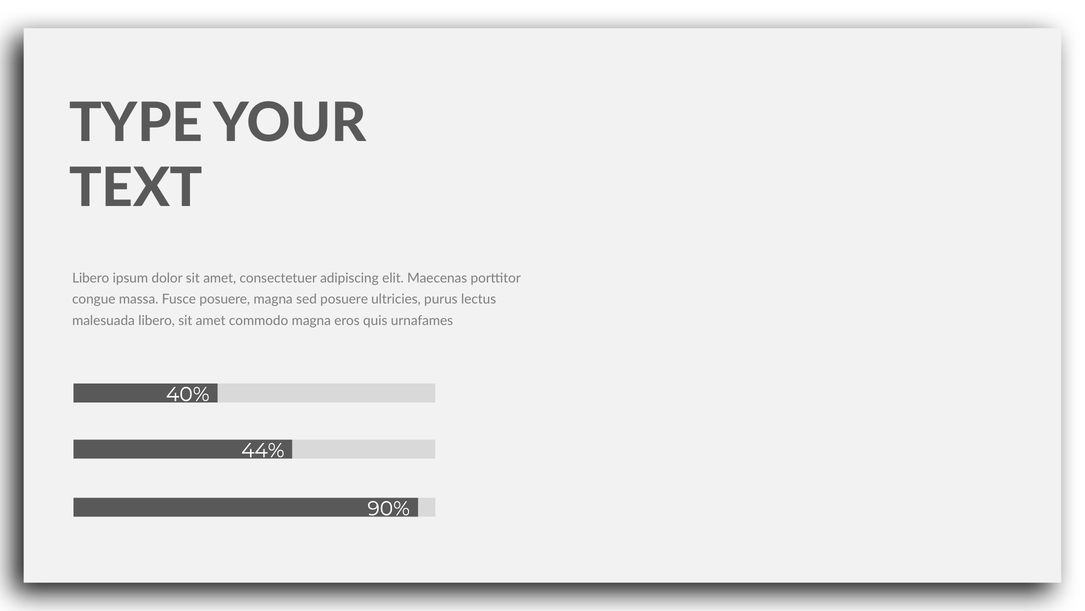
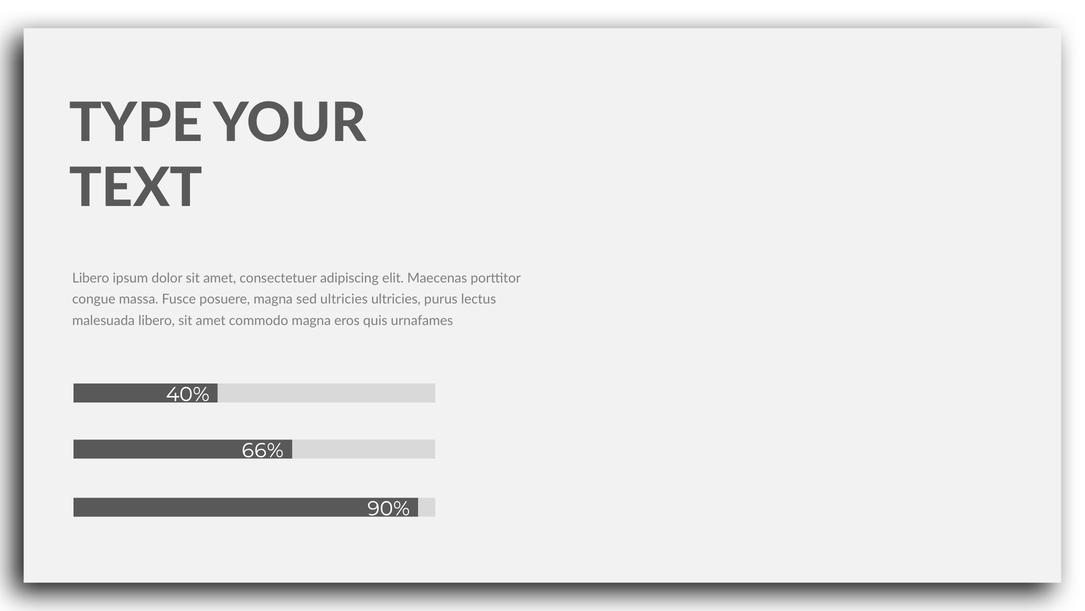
sed posuere: posuere -> ultricies
44%: 44% -> 66%
